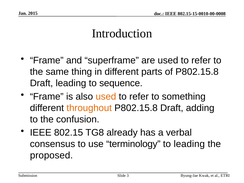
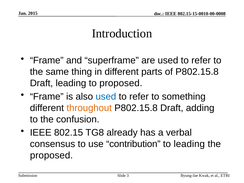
to sequence: sequence -> proposed
used at (106, 97) colour: orange -> blue
terminology: terminology -> contribution
